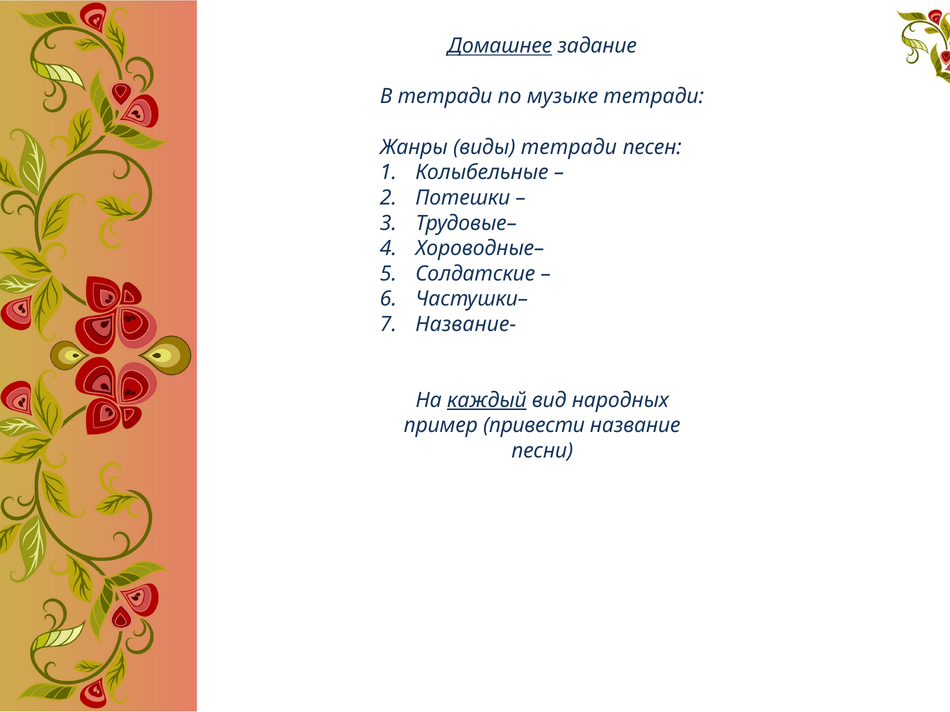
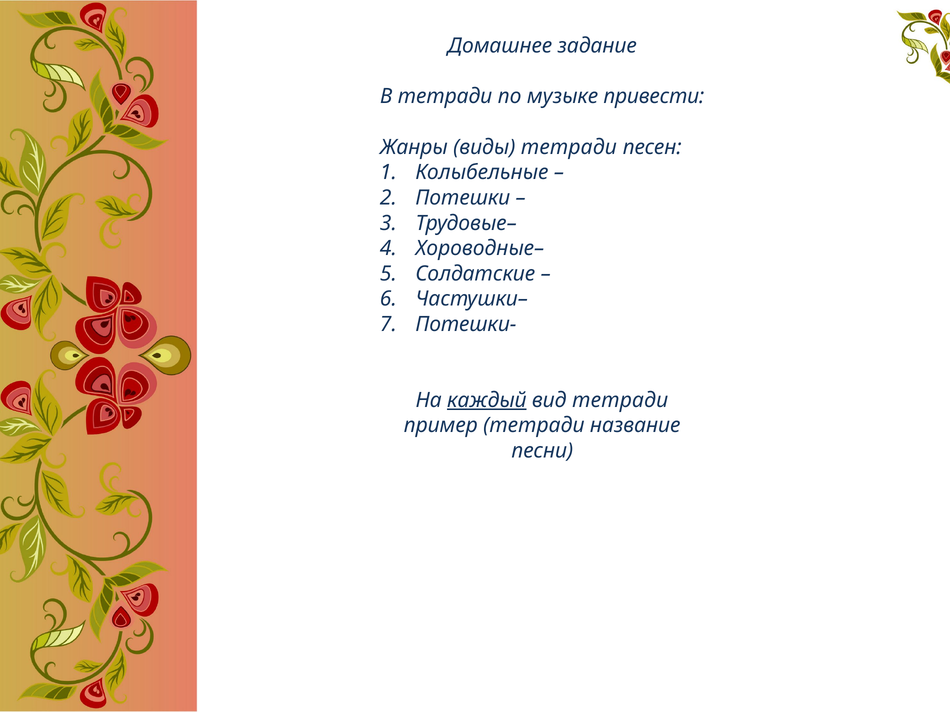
Домашнее underline: present -> none
музыке тетради: тетради -> привести
Название-: Название- -> Потешки-
вид народных: народных -> тетради
пример привести: привести -> тетради
